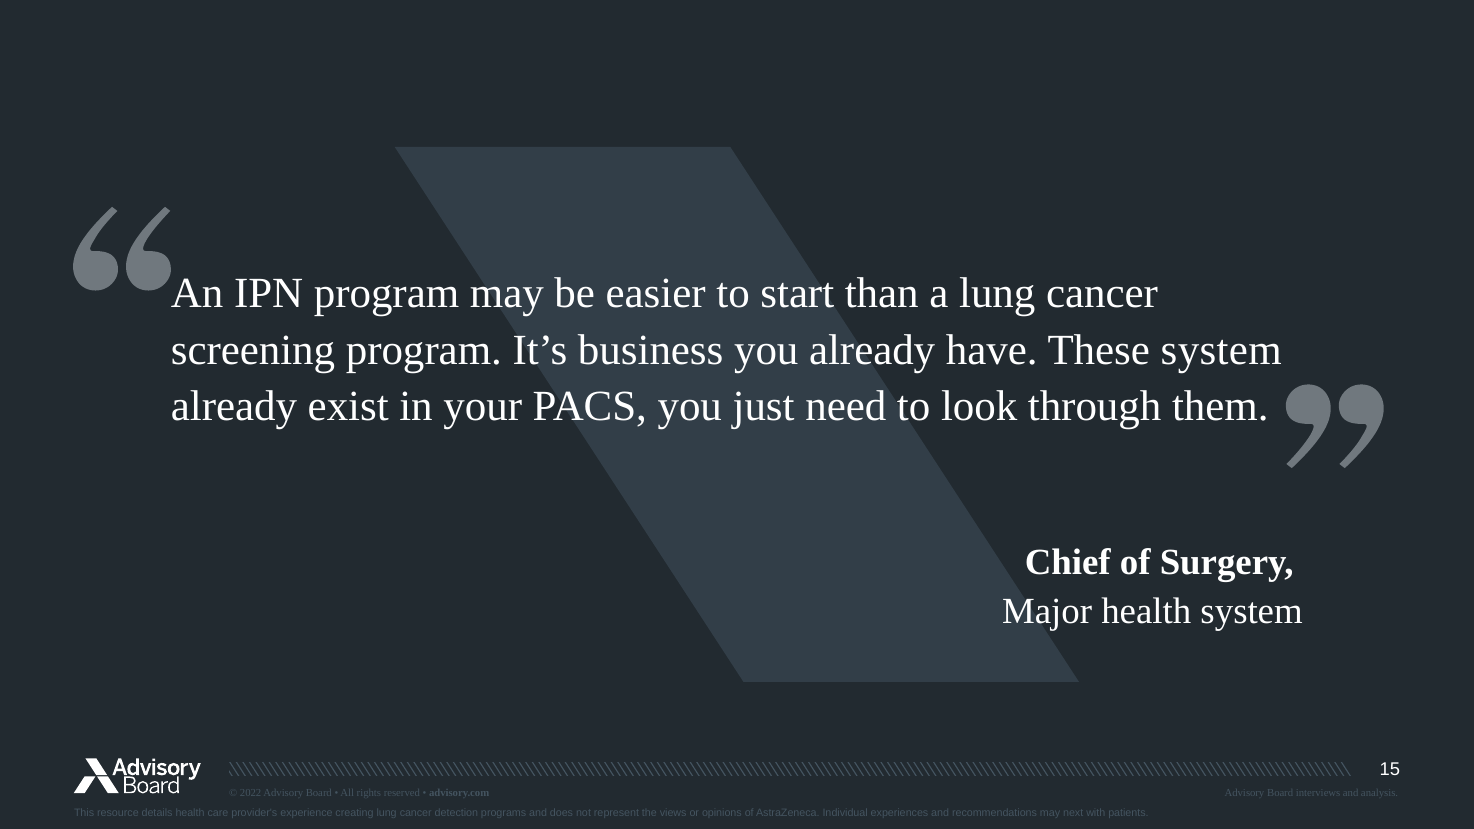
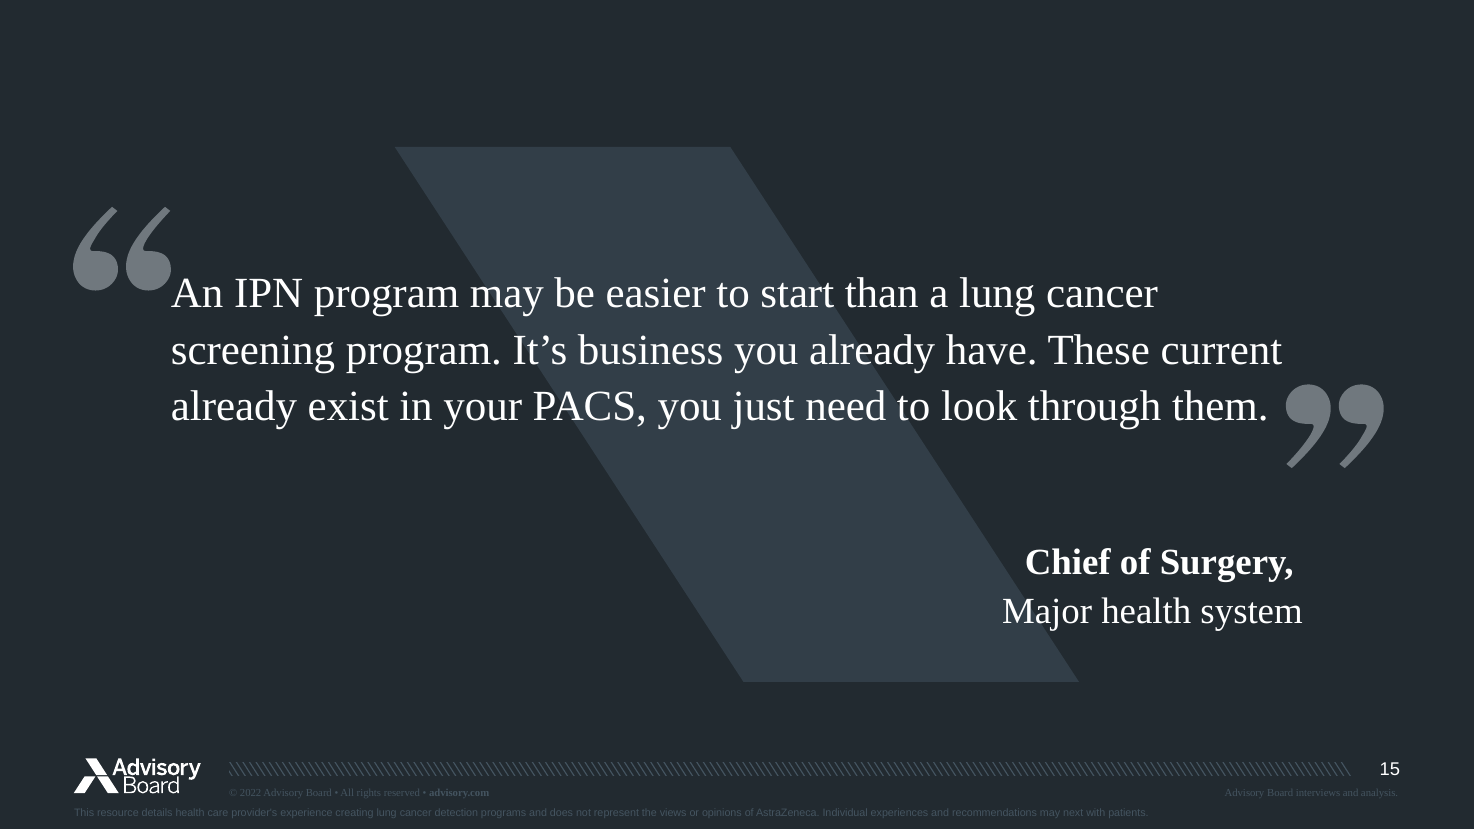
These system: system -> current
